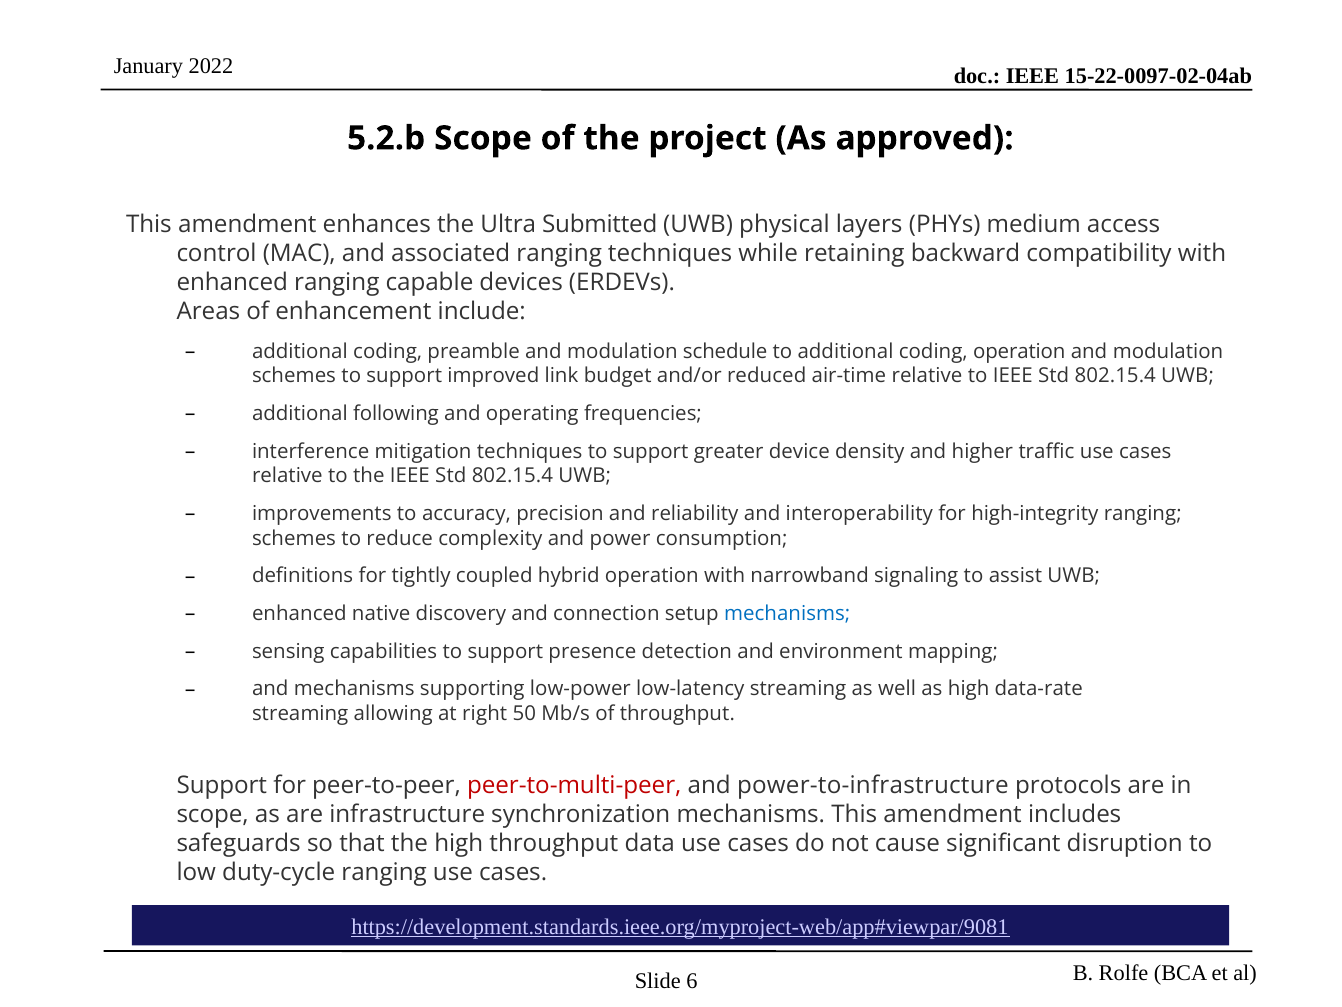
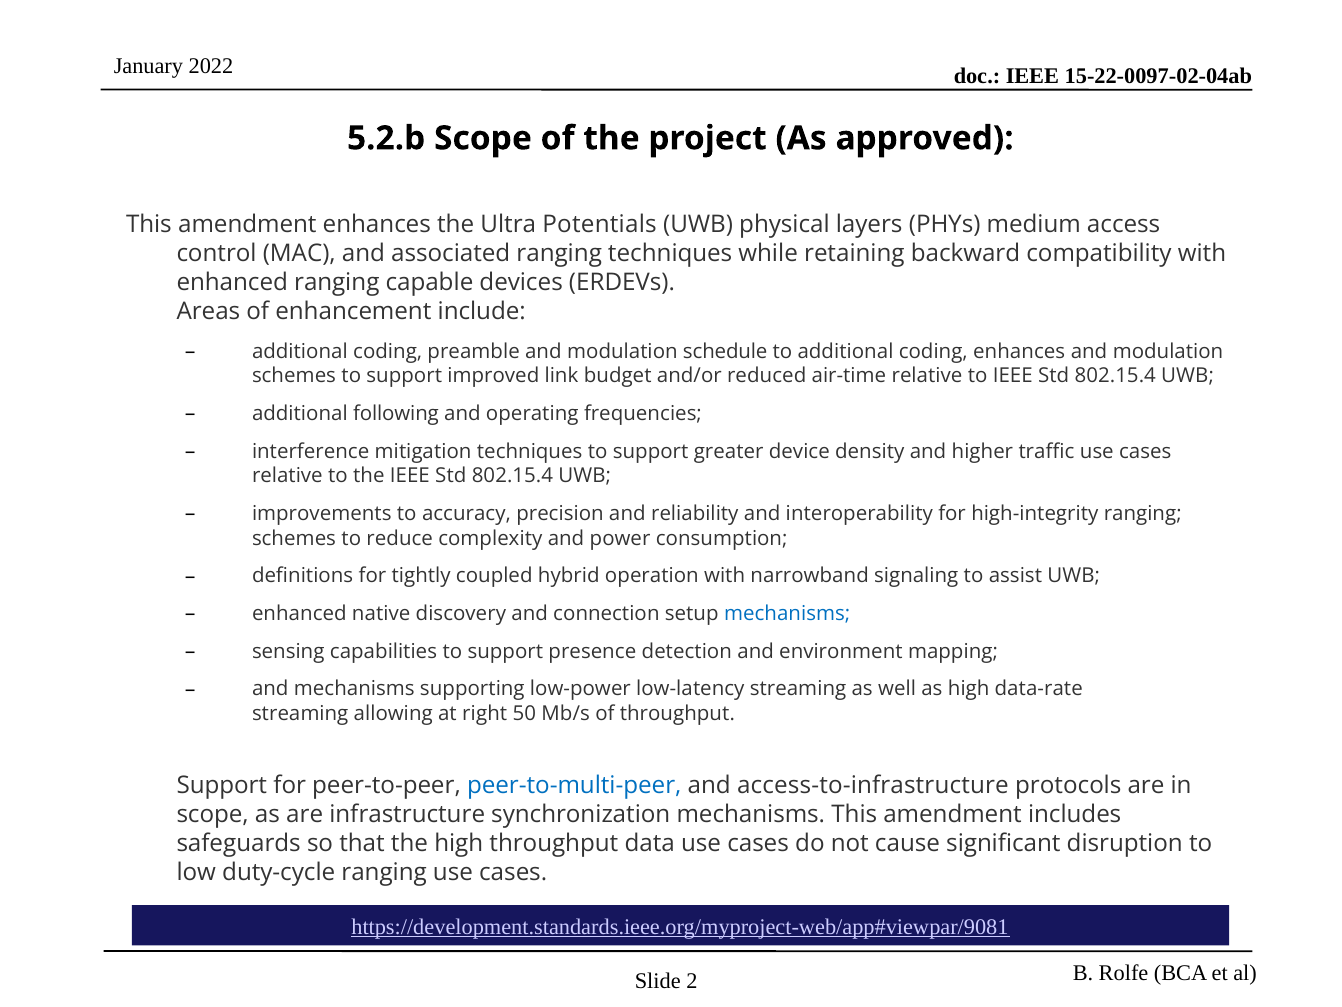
Submitted: Submitted -> Potentials
coding operation: operation -> enhances
peer-to-multi-peer colour: red -> blue
power-to-infrastructure: power-to-infrastructure -> access-to-infrastructure
6: 6 -> 2
